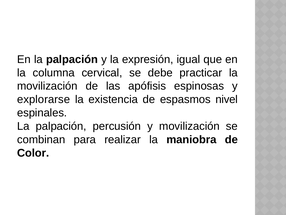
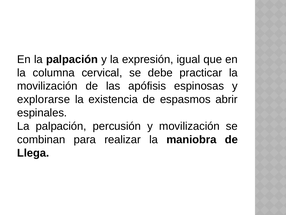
nivel: nivel -> abrir
Color: Color -> Llega
